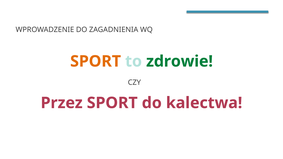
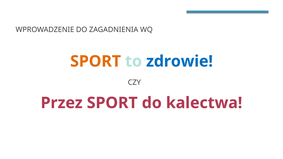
zdrowie colour: green -> blue
